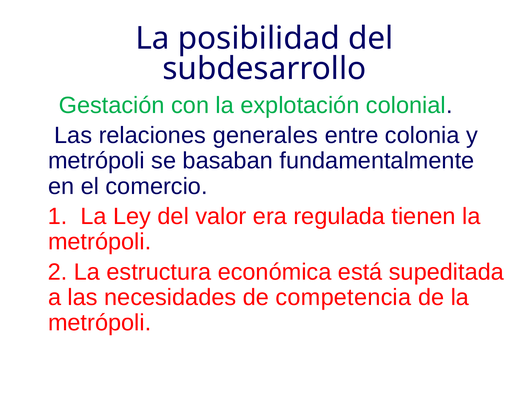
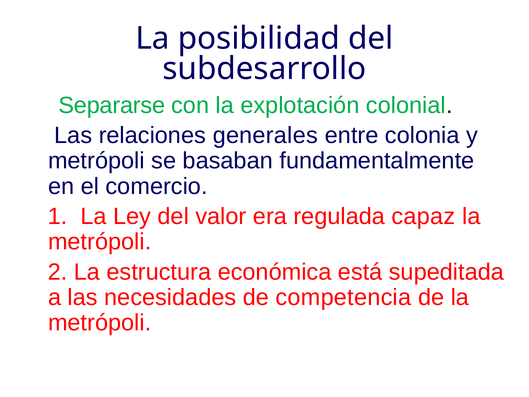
Gestación: Gestación -> Separarse
tienen: tienen -> capaz
